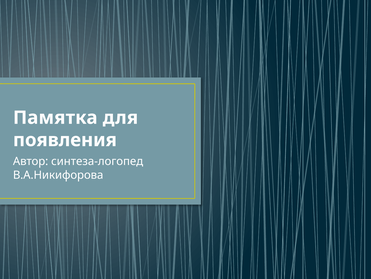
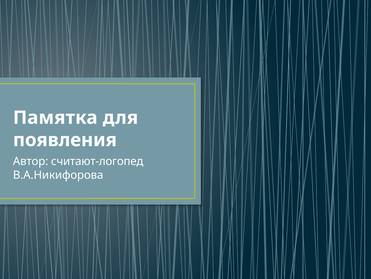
синтеза-логопед: синтеза-логопед -> считают-логопед
